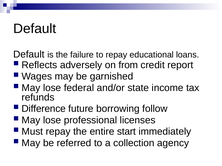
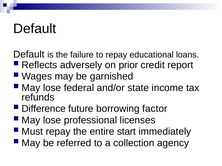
from: from -> prior
follow: follow -> factor
